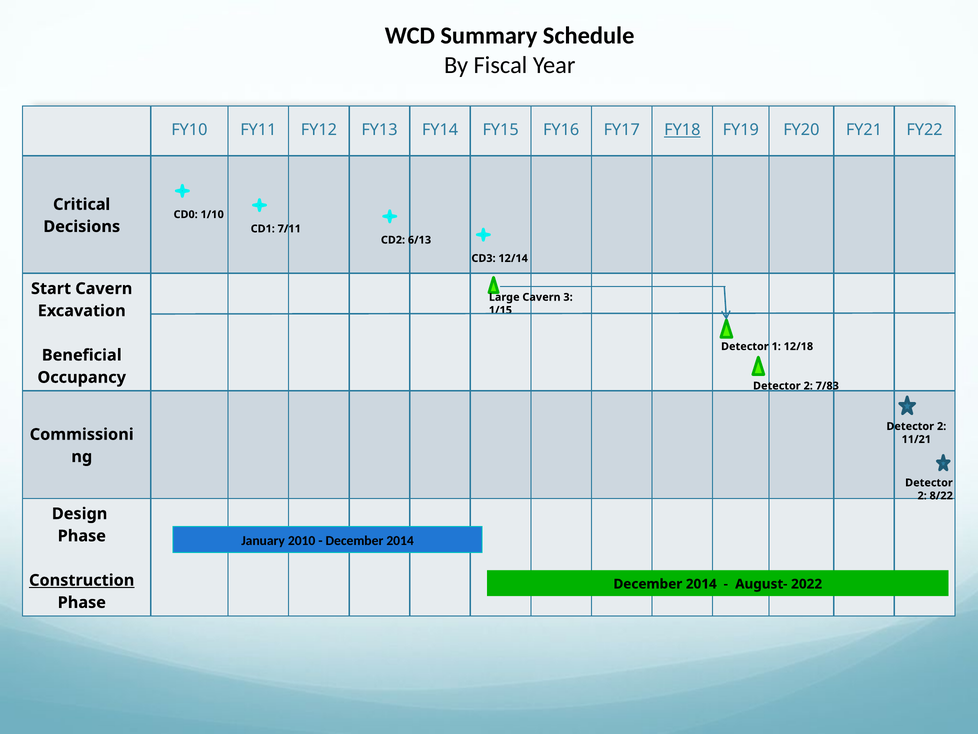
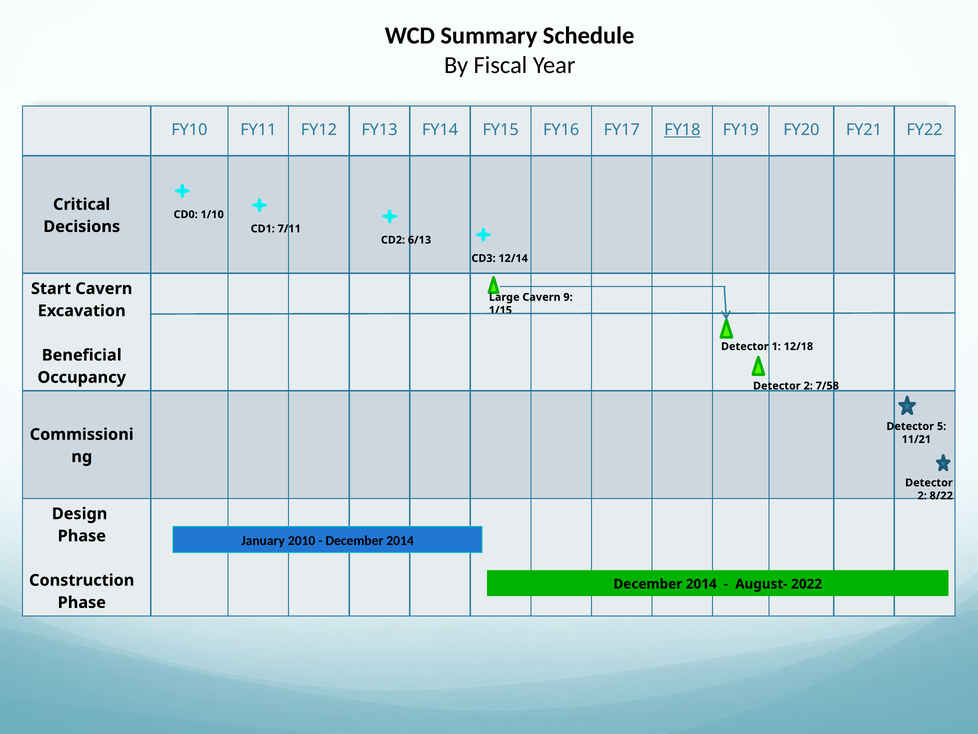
3: 3 -> 9
7/83: 7/83 -> 7/58
2 at (942, 426): 2 -> 5
Construction underline: present -> none
